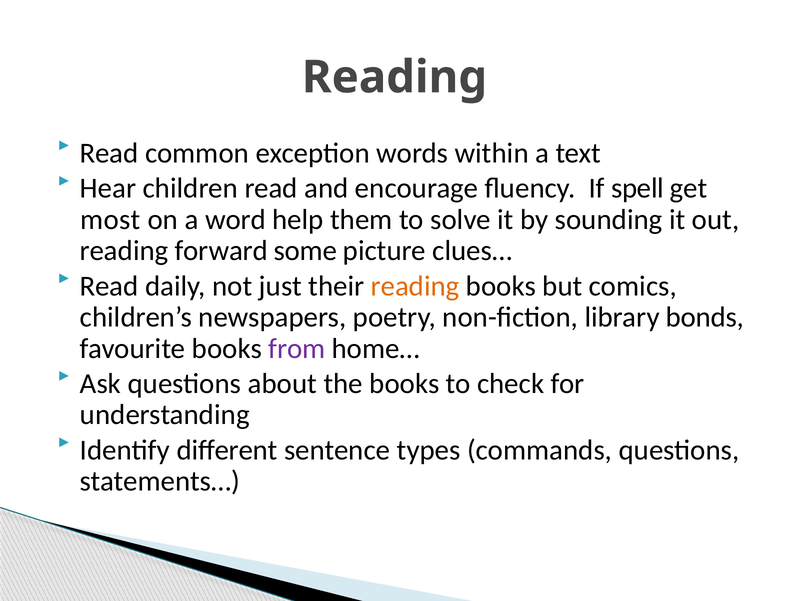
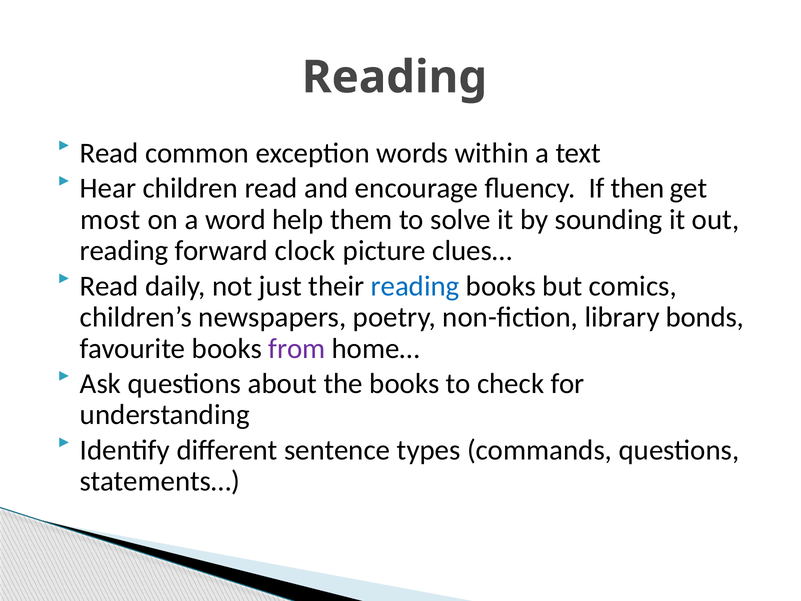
spell: spell -> then
some: some -> clock
reading at (415, 286) colour: orange -> blue
